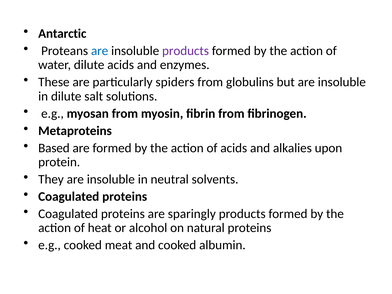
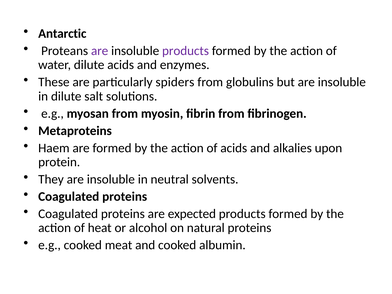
are at (100, 51) colour: blue -> purple
Based: Based -> Haem
sparingly: sparingly -> expected
